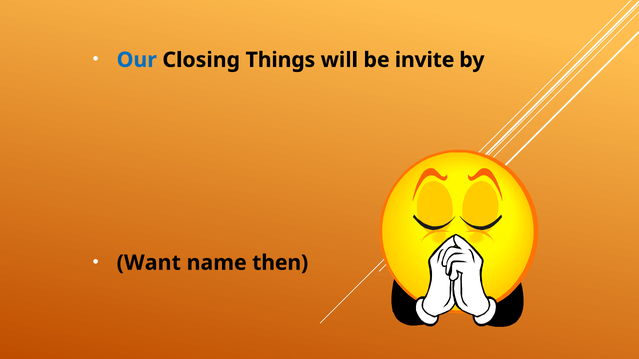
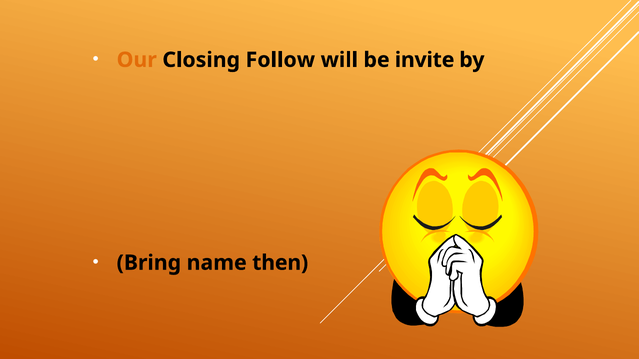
Our colour: blue -> orange
Things: Things -> Follow
Want: Want -> Bring
